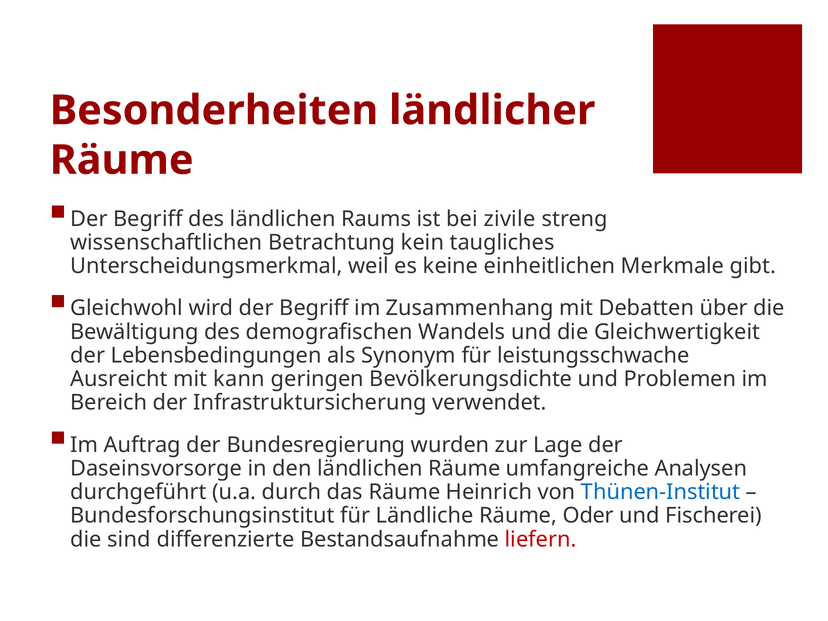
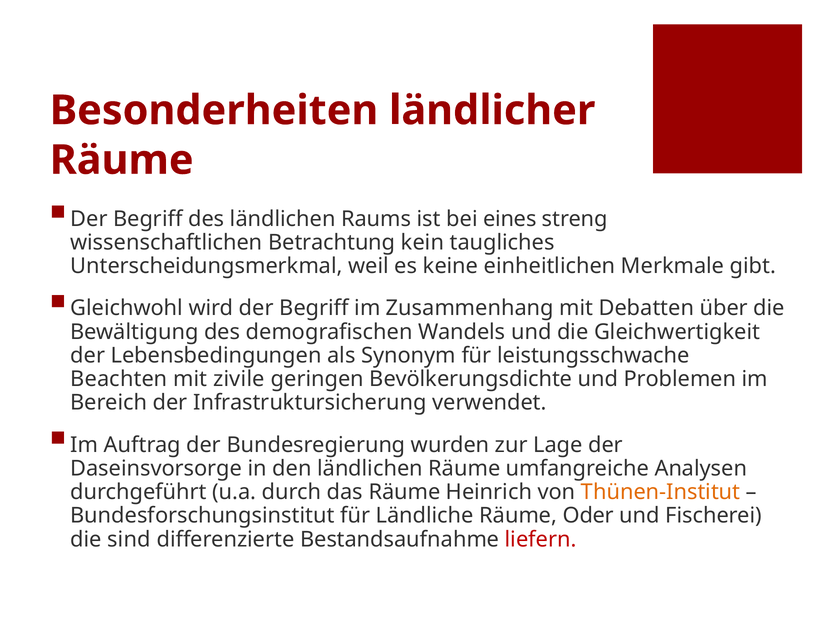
zivile: zivile -> eines
Ausreicht: Ausreicht -> Beachten
kann: kann -> zivile
Thünen-Institut colour: blue -> orange
